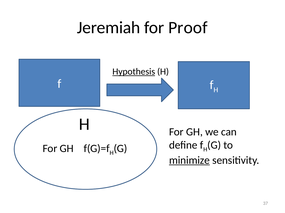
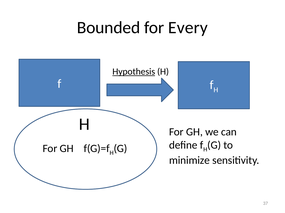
Jeremiah: Jeremiah -> Bounded
Proof: Proof -> Every
minimize underline: present -> none
